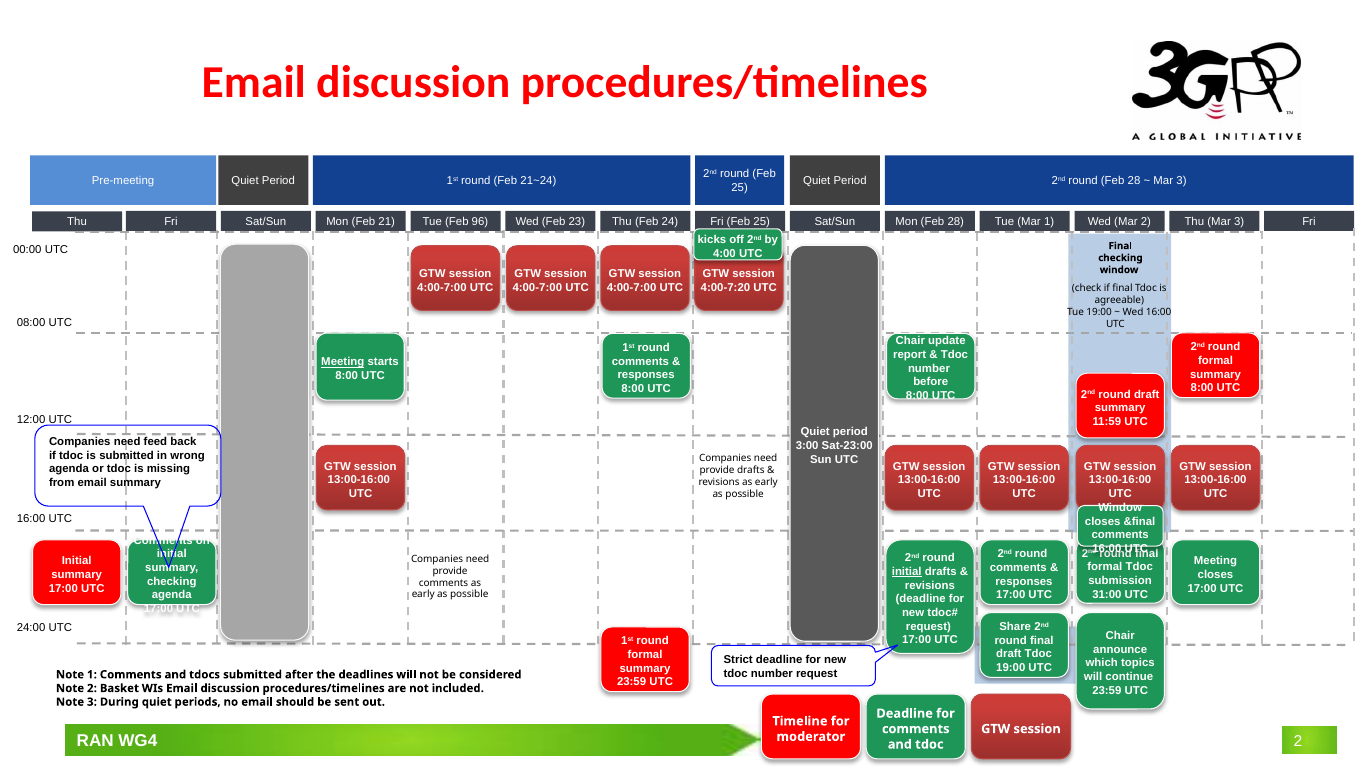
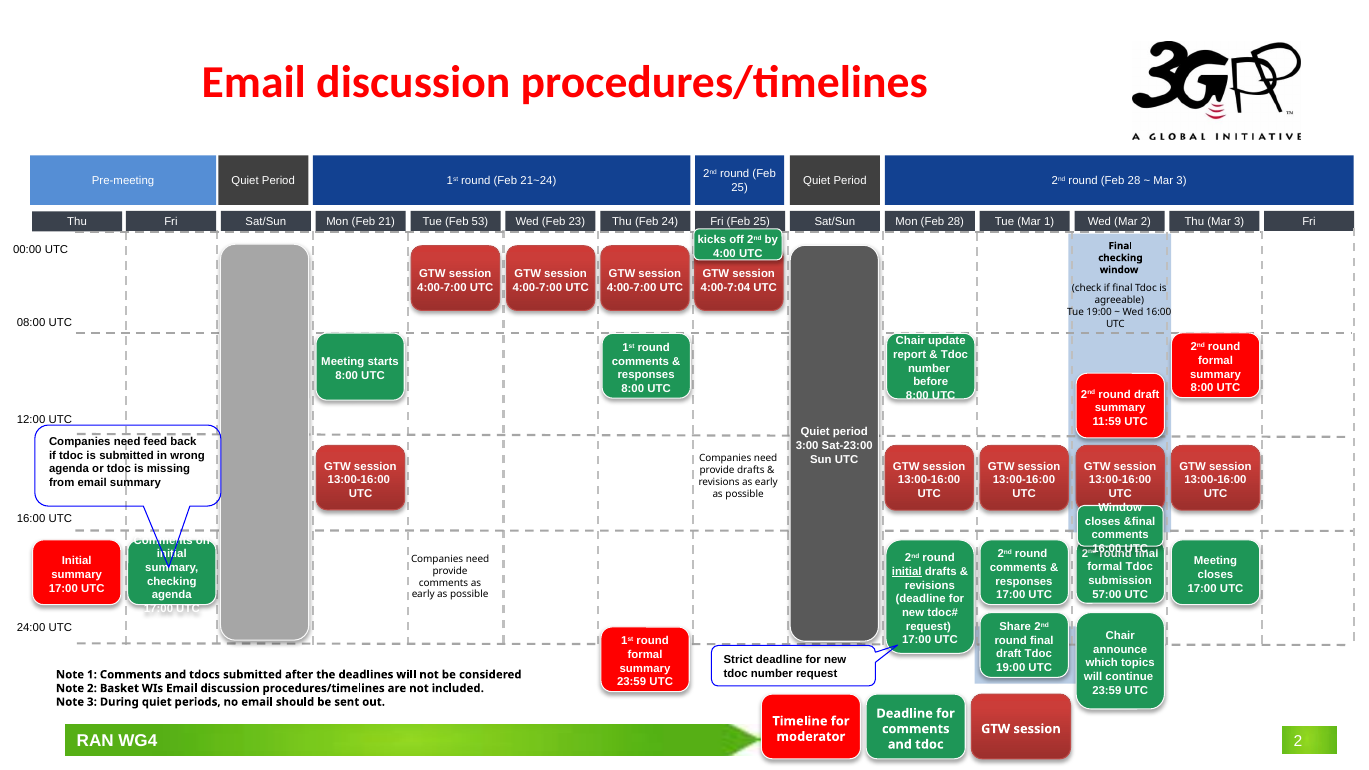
96: 96 -> 53
4:00-7:20: 4:00-7:20 -> 4:00-7:04
Meeting at (343, 362) underline: present -> none
31:00: 31:00 -> 57:00
